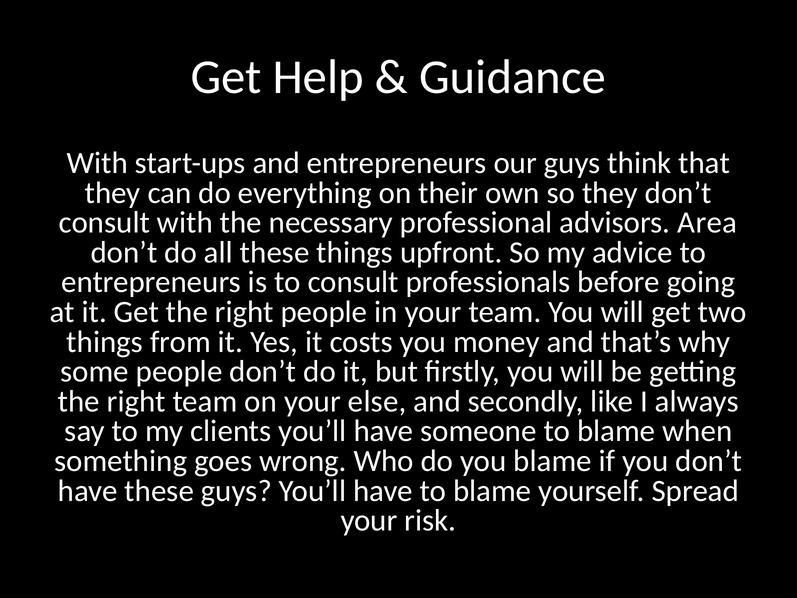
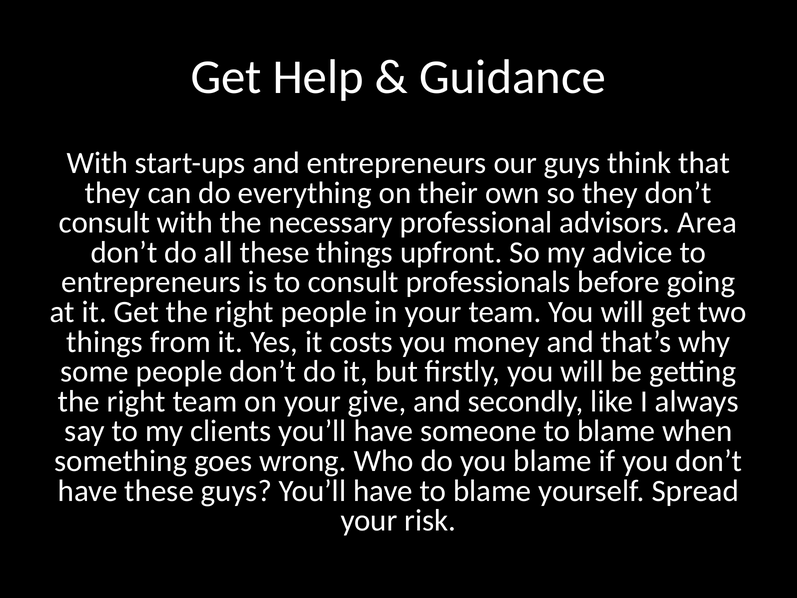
else: else -> give
